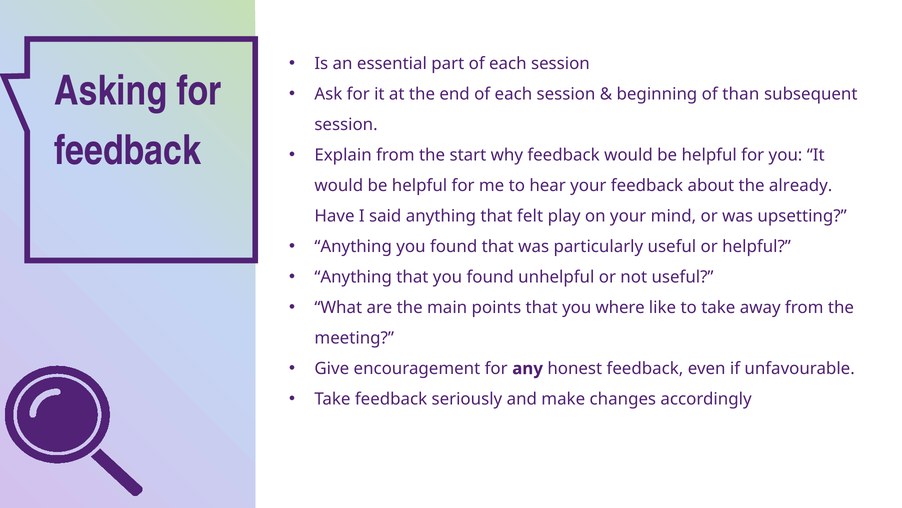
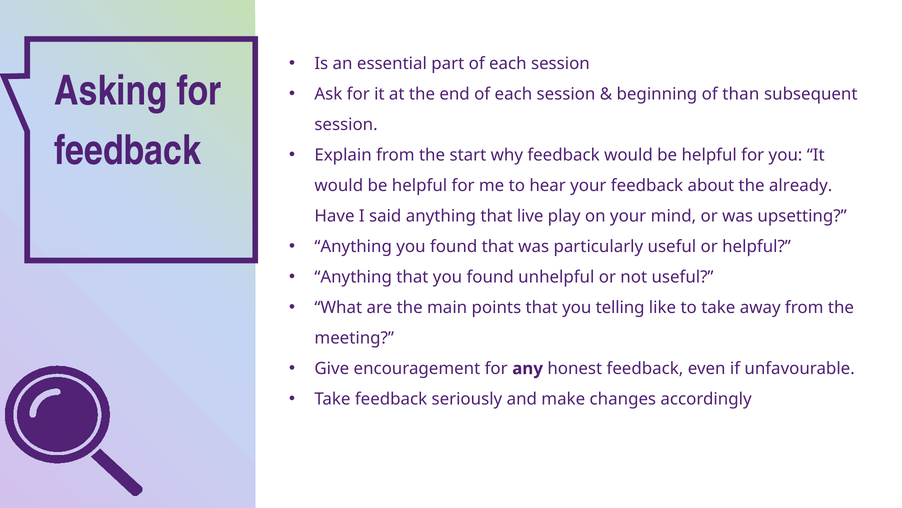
felt: felt -> live
where: where -> telling
